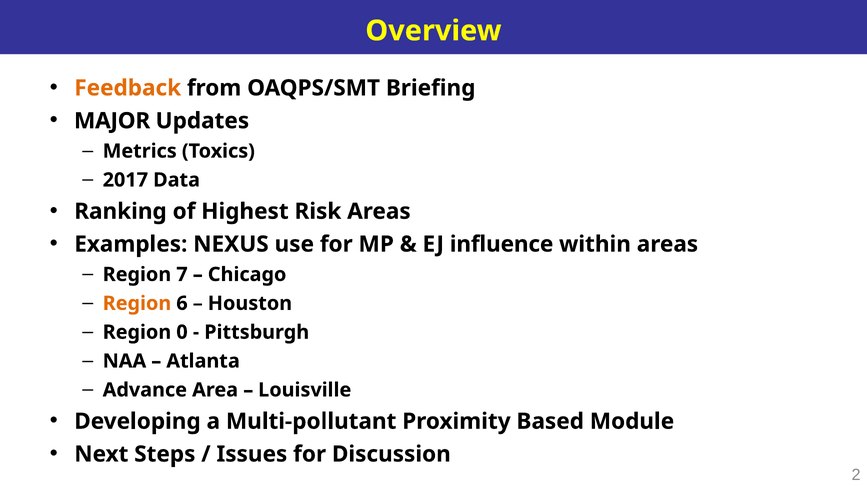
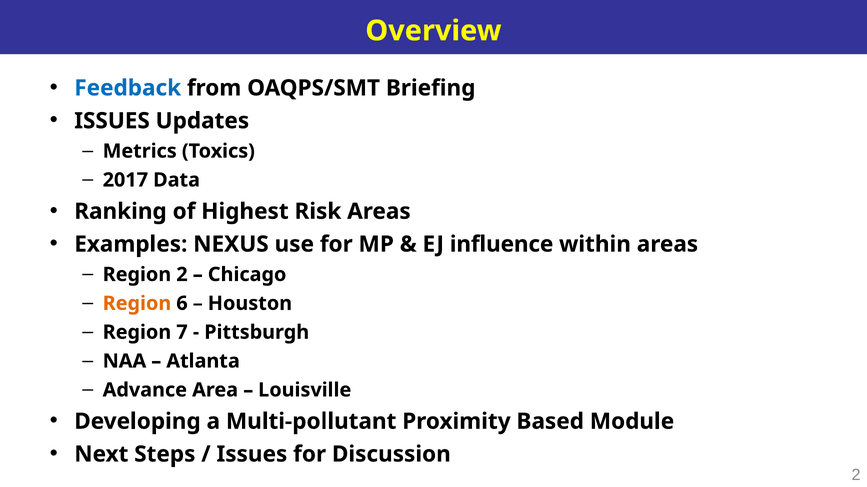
Feedback colour: orange -> blue
MAJOR at (112, 121): MAJOR -> ISSUES
Region 7: 7 -> 2
0: 0 -> 7
